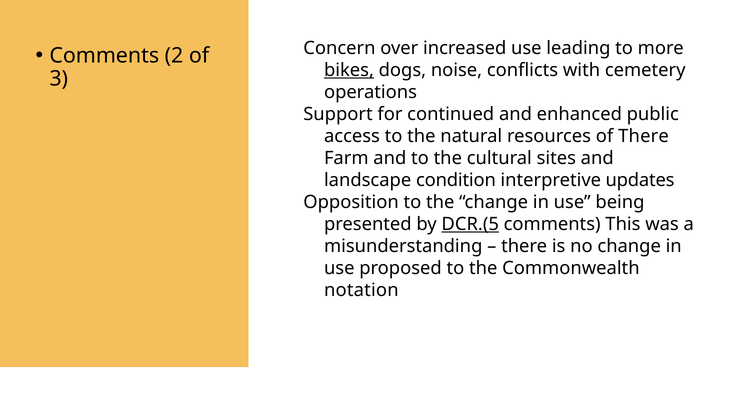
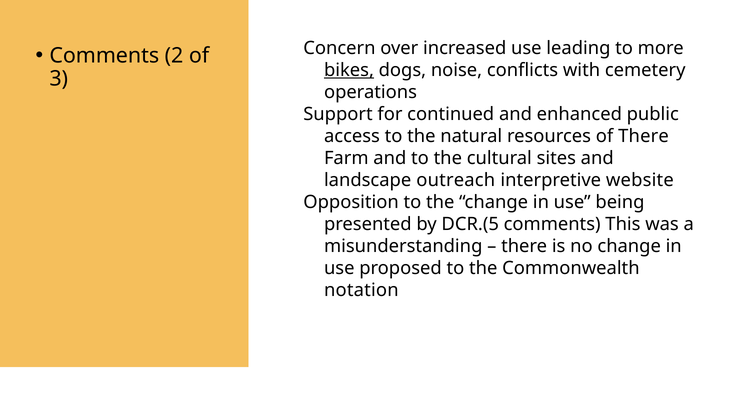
condition: condition -> outreach
updates: updates -> website
DCR.(5 underline: present -> none
